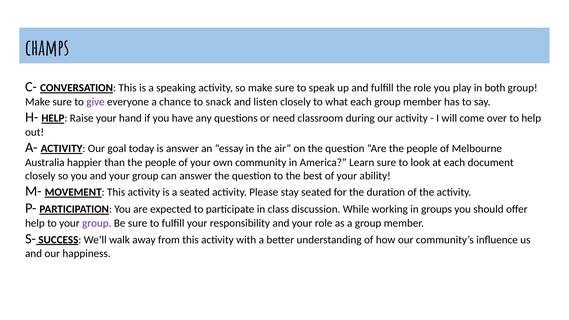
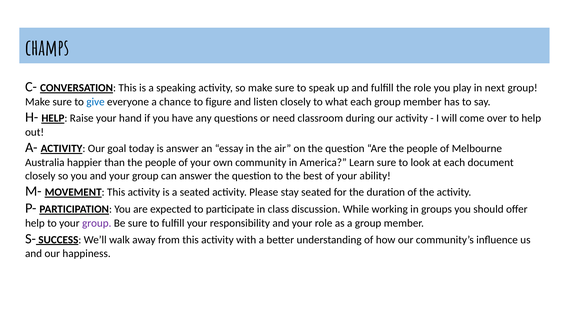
both: both -> next
give colour: purple -> blue
snack: snack -> figure
